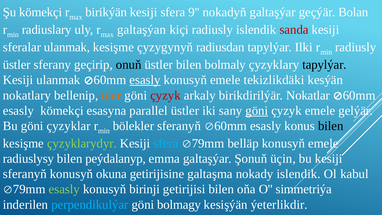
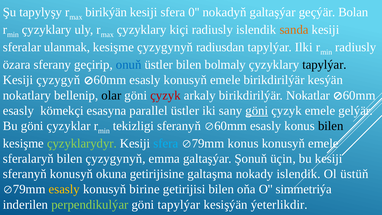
Şu kömekçi: kömekçi -> tapylyşy
9: 9 -> 0
radiuslary at (47, 30): radiuslary -> çyzyklary
galtaşýan at (142, 30): galtaşýan -> çyzyklary
sanda colour: red -> orange
üstler at (17, 65): üstler -> özara
onuň colour: black -> blue
Kesiji ulanmak: ulanmak -> çyzygyň
esasly at (145, 80) underline: present -> none
emele tekizlikdäki: tekizlikdäki -> birikdirilýär
olar colour: orange -> black
bölekler: bölekler -> tekizligi
belläp at (243, 143): belläp -> konus
radiuslysy: radiuslysy -> sferalaryň
bilen peýdalanyp: peýdalanyp -> çyzygynyň
kabul: kabul -> üstüň
esasly at (64, 189) colour: light green -> yellow
birinji: birinji -> birine
perpendikulýar colour: light blue -> light green
göni bolmagy: bolmagy -> tapylýar
